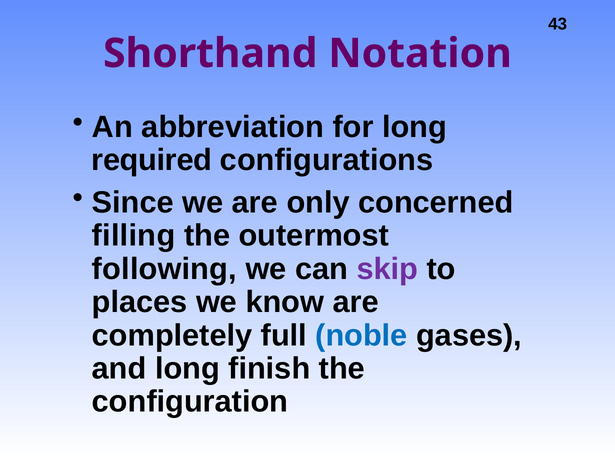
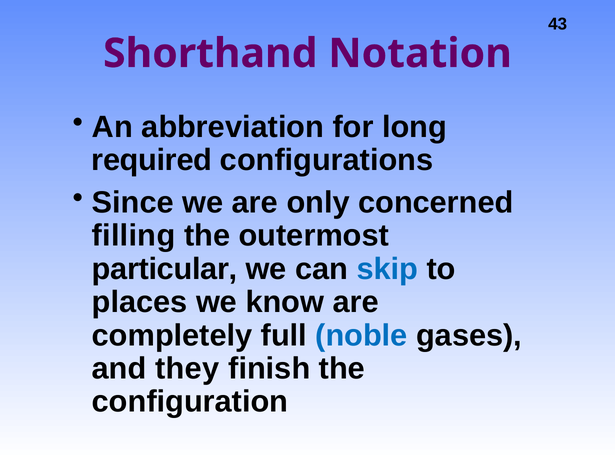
following: following -> particular
skip colour: purple -> blue
and long: long -> they
